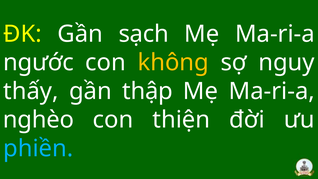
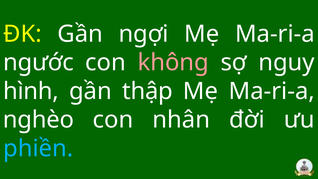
sạch: sạch -> ngợi
không colour: yellow -> pink
thấy: thấy -> hình
thiện: thiện -> nhân
